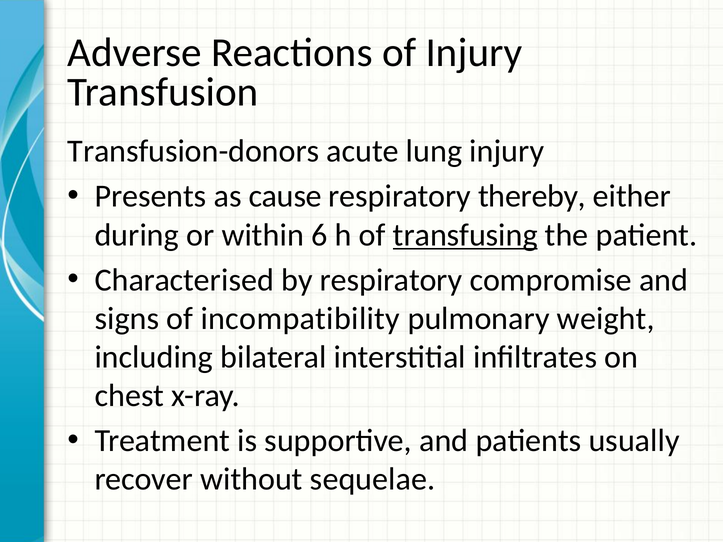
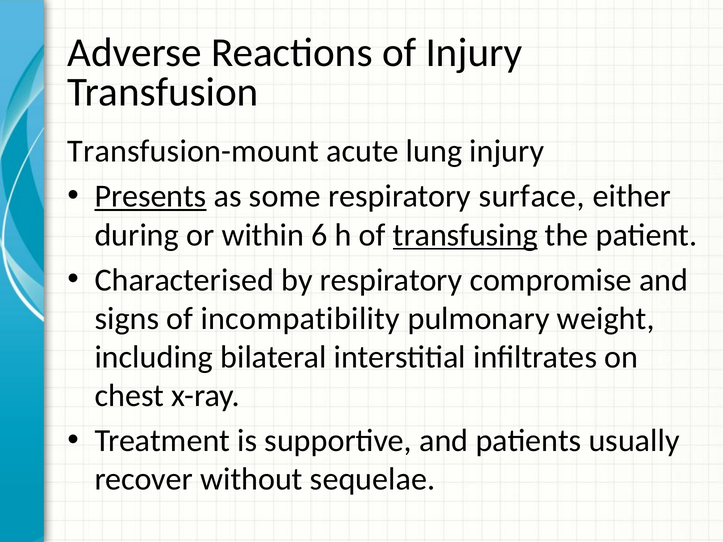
Transfusion-donors: Transfusion-donors -> Transfusion-mount
Presents underline: none -> present
cause: cause -> some
thereby: thereby -> surface
